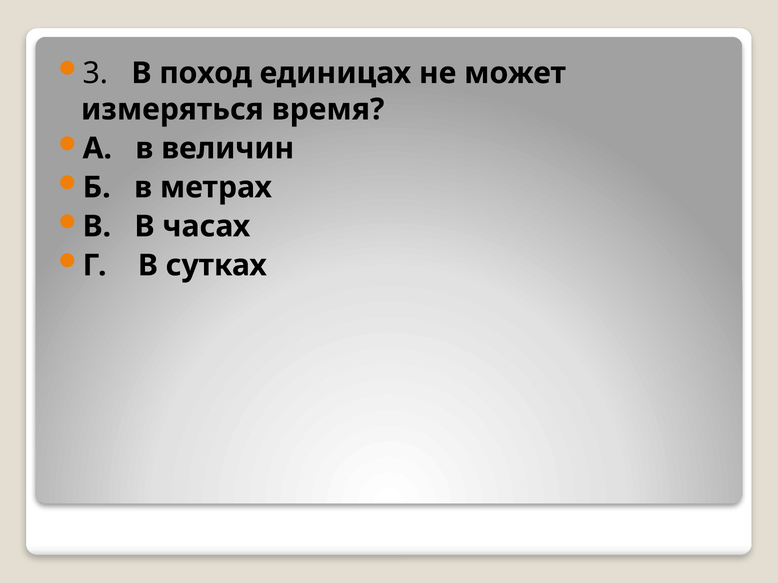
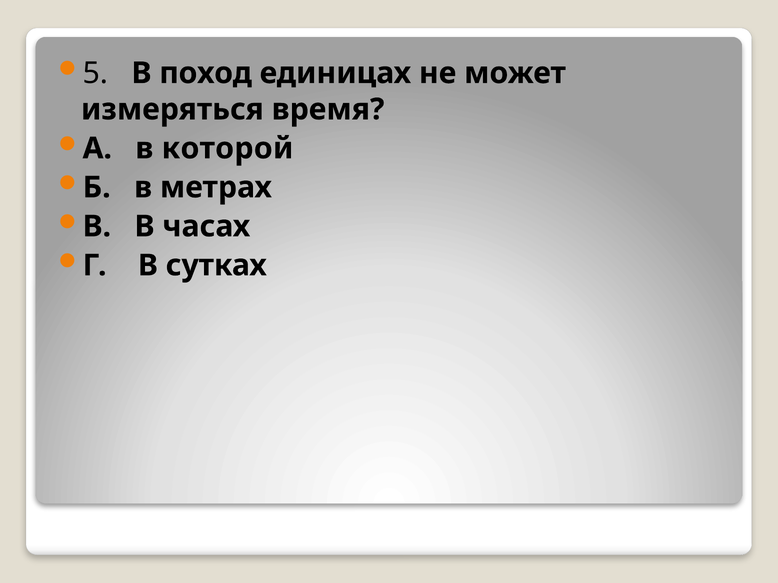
3: 3 -> 5
величин: величин -> которой
